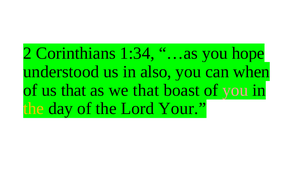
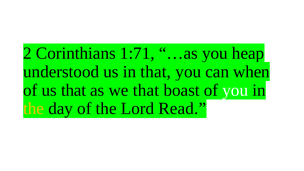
1:34: 1:34 -> 1:71
hope: hope -> heap
in also: also -> that
you at (235, 90) colour: pink -> white
Your: Your -> Read
